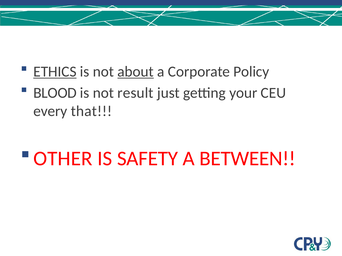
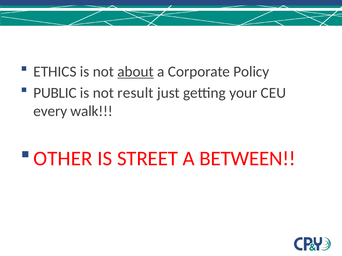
ETHICS underline: present -> none
BLOOD: BLOOD -> PUBLIC
that: that -> walk
SAFETY: SAFETY -> STREET
